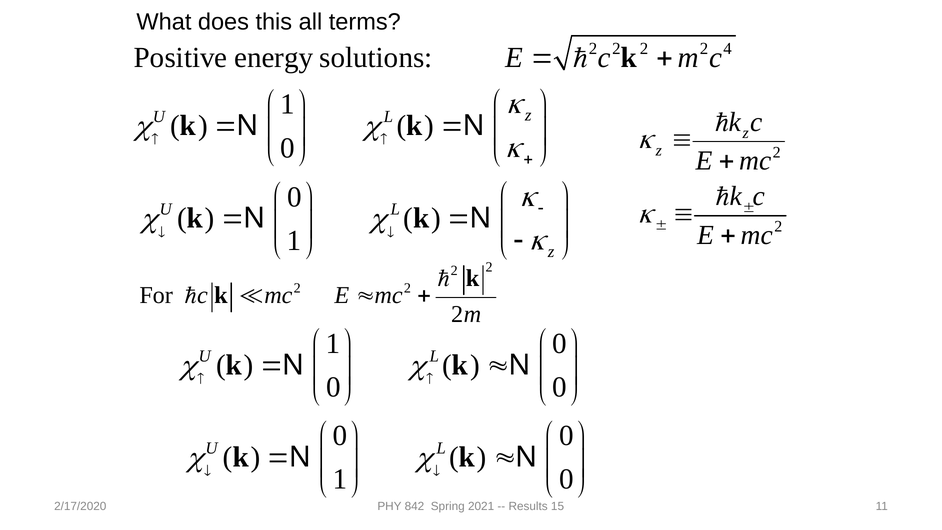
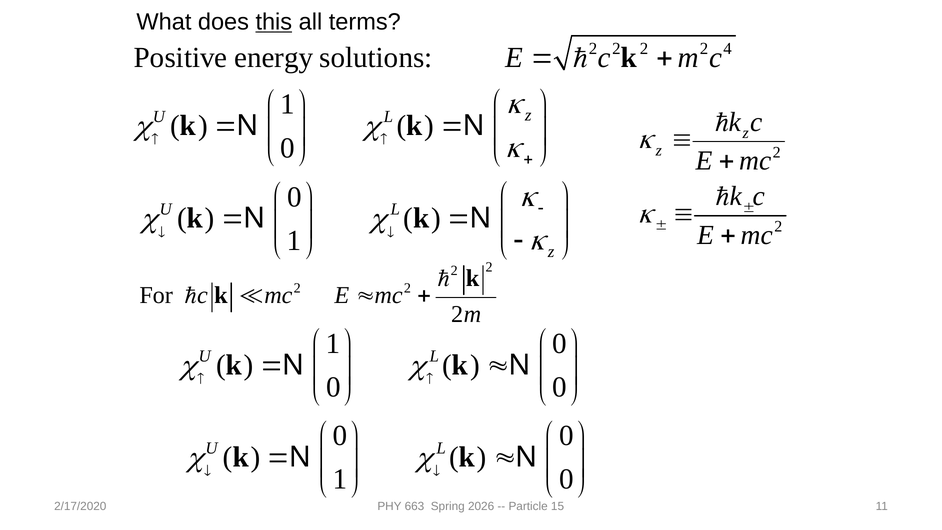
this underline: none -> present
842: 842 -> 663
2021: 2021 -> 2026
Results: Results -> Particle
